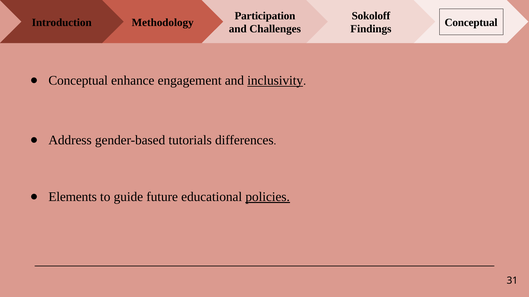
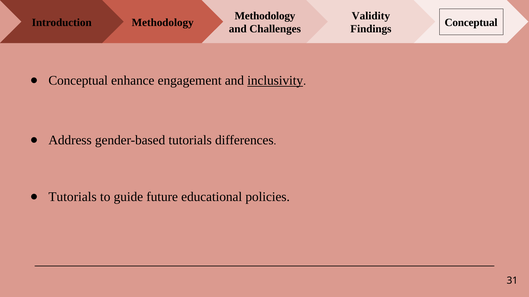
Participation at (265, 16): Participation -> Methodology
Sokoloff: Sokoloff -> Validity
Elements at (73, 197): Elements -> Tutorials
policies underline: present -> none
